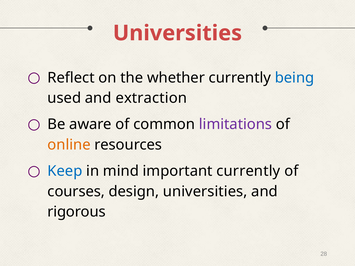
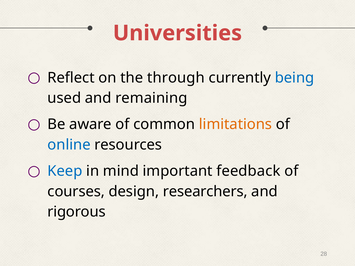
whether: whether -> through
extraction: extraction -> remaining
limitations colour: purple -> orange
online colour: orange -> blue
important currently: currently -> feedback
design universities: universities -> researchers
